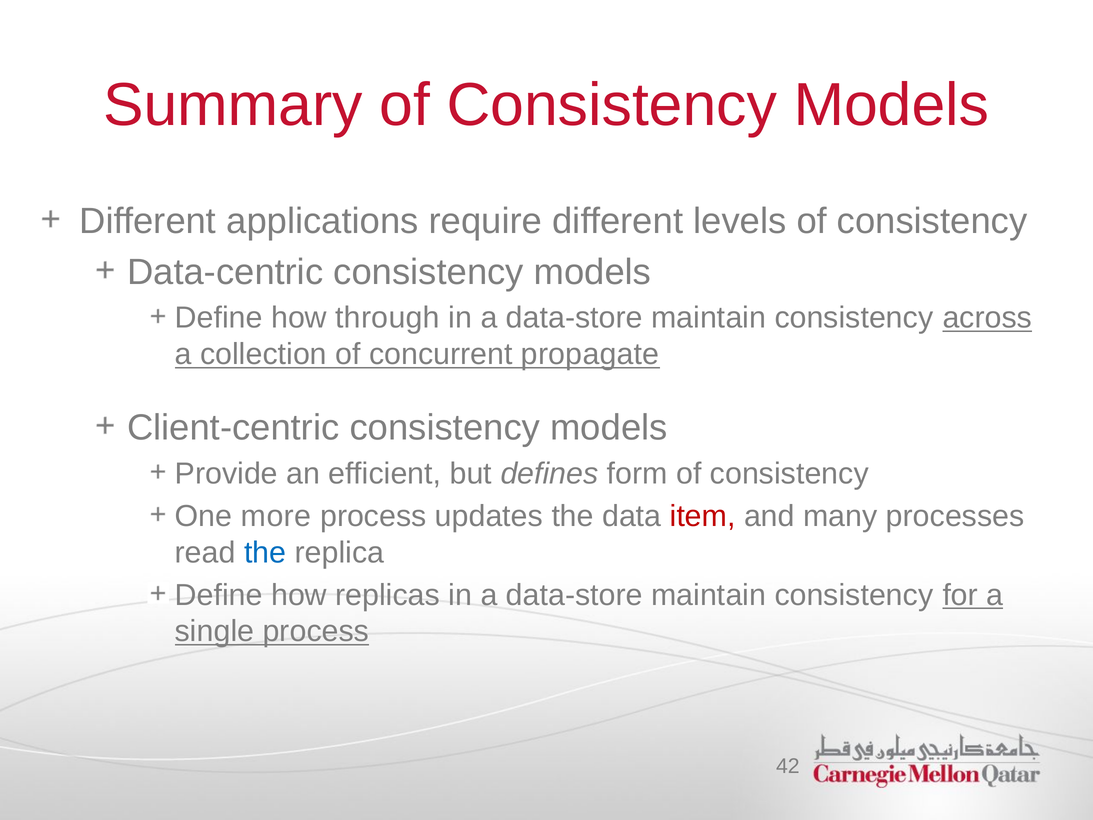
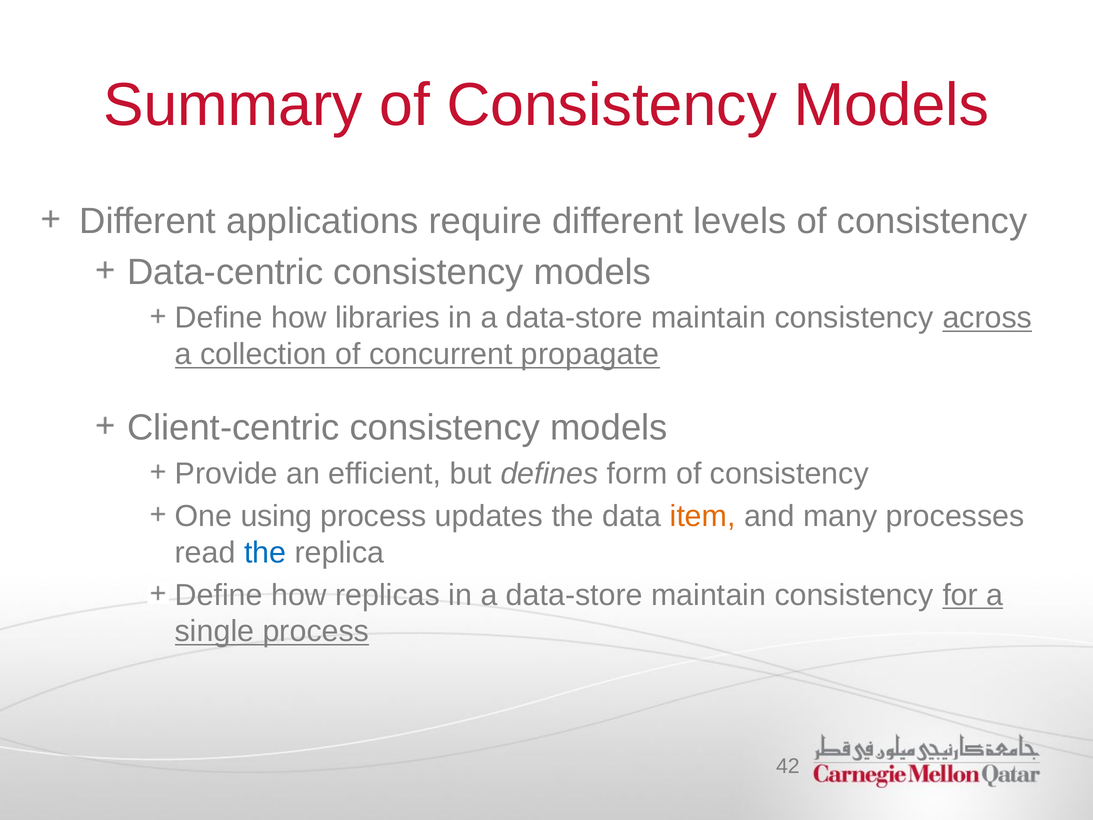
through: through -> libraries
more: more -> using
item colour: red -> orange
